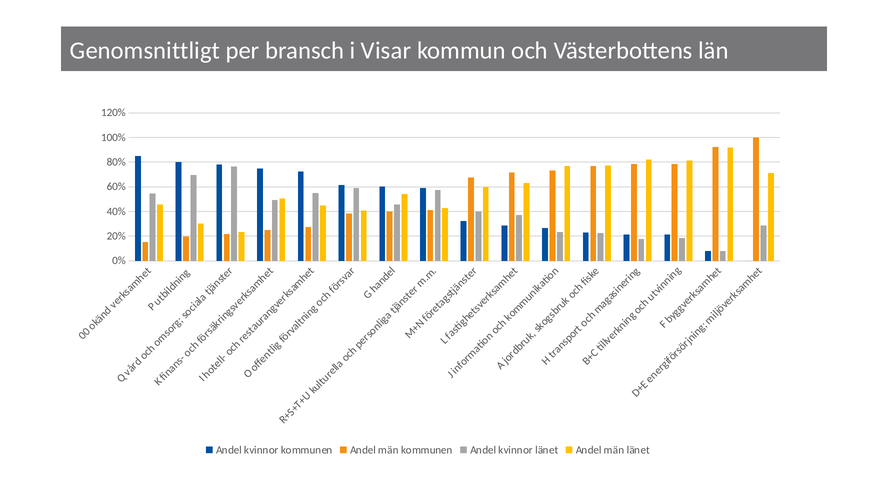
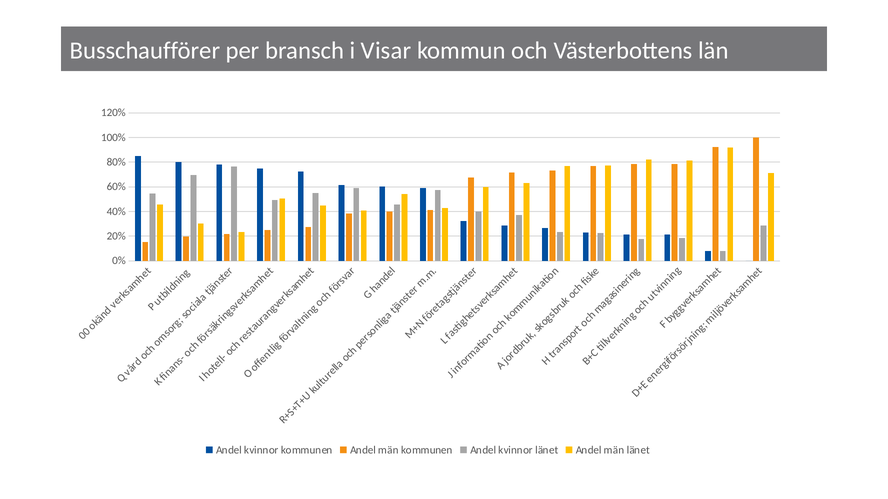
Genomsnittligt: Genomsnittligt -> Busschaufförer
